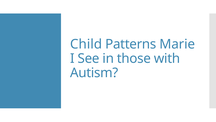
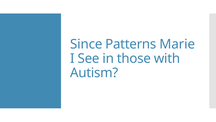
Child: Child -> Since
